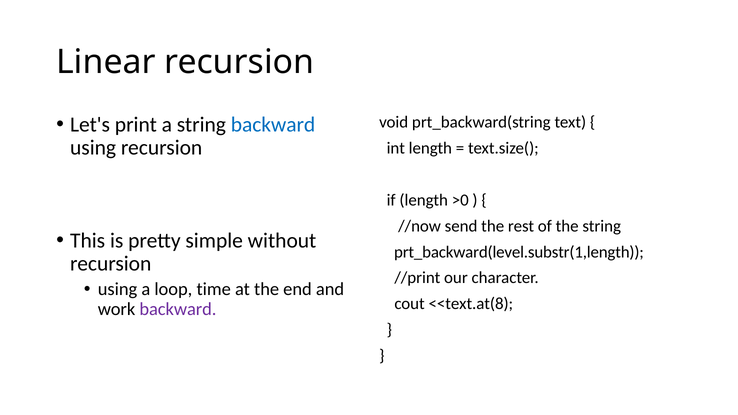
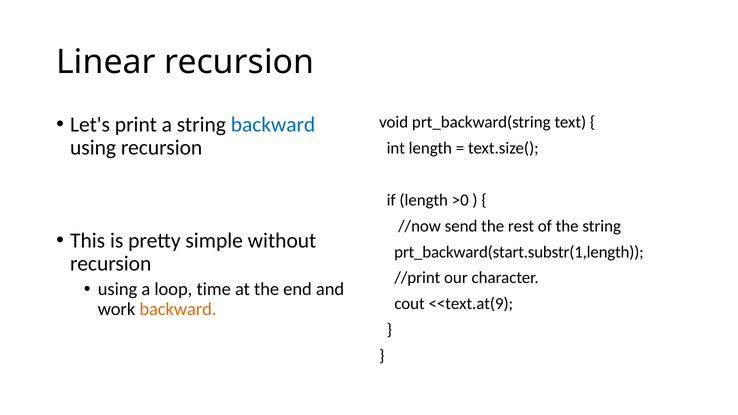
prt_backward(level.substr(1,length: prt_backward(level.substr(1,length -> prt_backward(start.substr(1,length
<<text.at(8: <<text.at(8 -> <<text.at(9
backward at (178, 309) colour: purple -> orange
